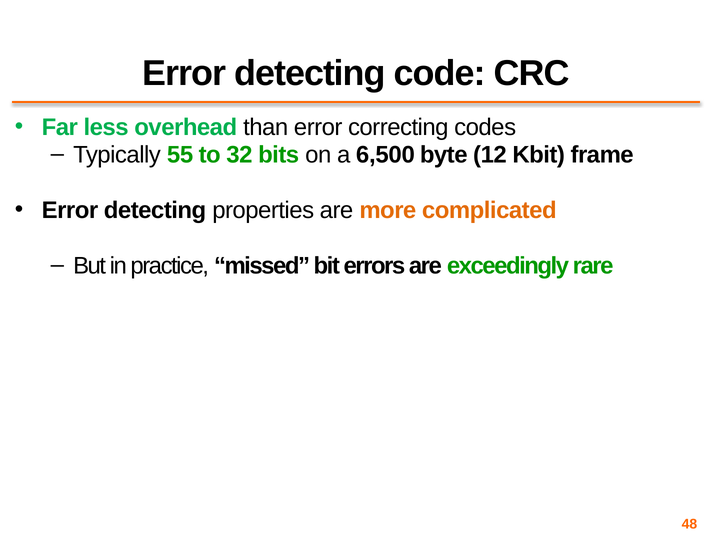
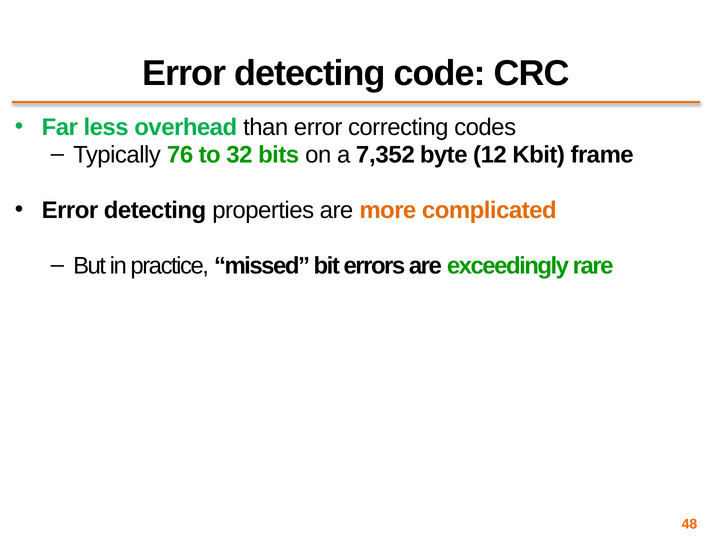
55: 55 -> 76
6,500: 6,500 -> 7,352
